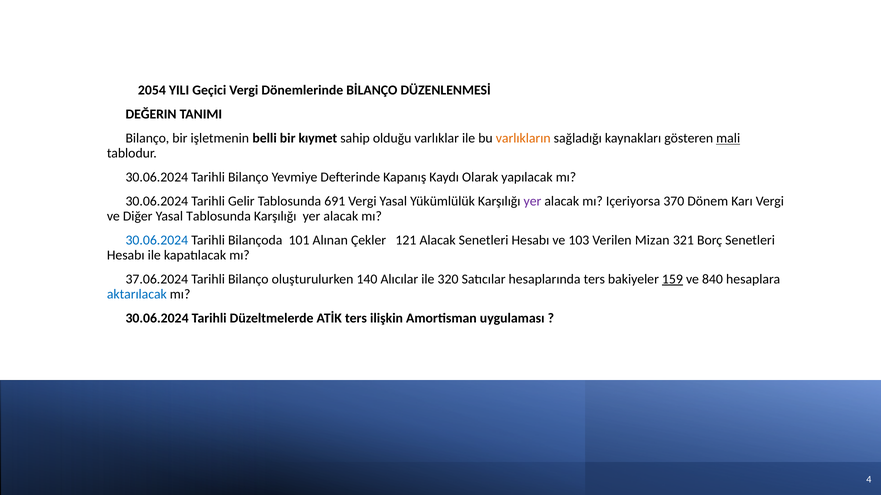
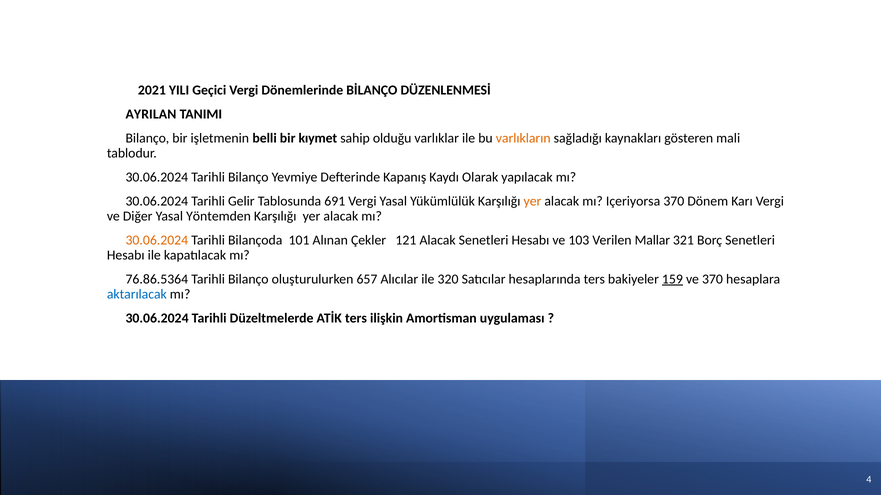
2054: 2054 -> 2021
DEĞERIN: DEĞERIN -> AYRILAN
mali underline: present -> none
yer at (532, 202) colour: purple -> orange
Yasal Tablosunda: Tablosunda -> Yöntemden
30.06.2024 at (157, 240) colour: blue -> orange
Mizan: Mizan -> Mallar
37.06.2024: 37.06.2024 -> 76.86.5364
140: 140 -> 657
ve 840: 840 -> 370
